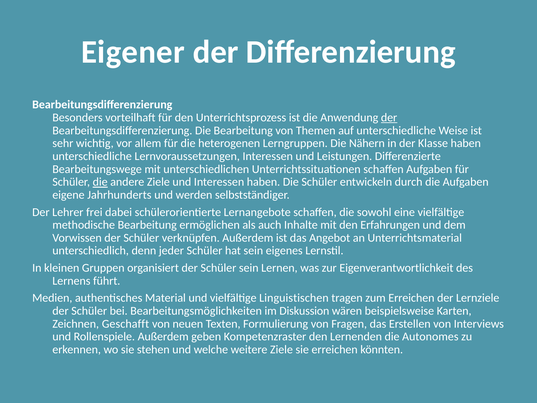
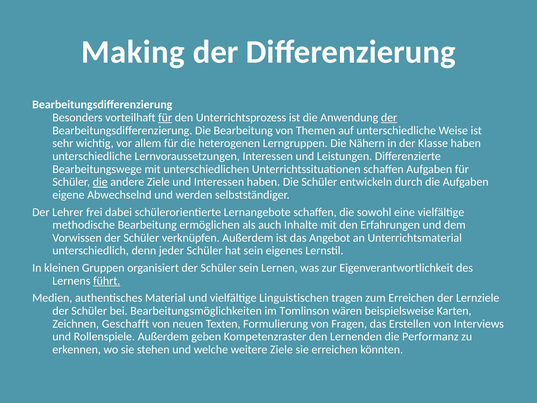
Eigener: Eigener -> Making
für at (165, 118) underline: none -> present
Jahrhunderts: Jahrhunderts -> Abwechselnd
führt underline: none -> present
Diskussion: Diskussion -> Tomlinson
Autonomes: Autonomes -> Performanz
